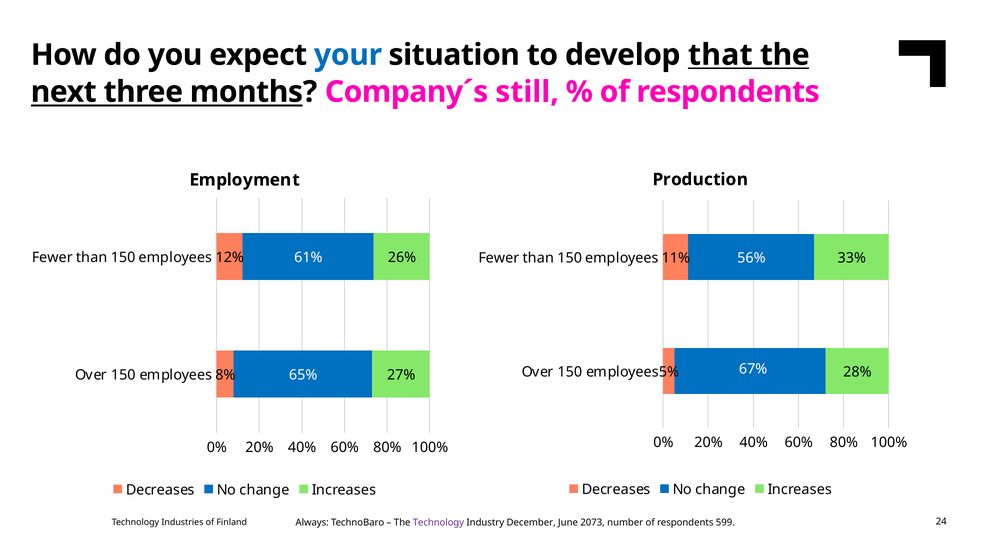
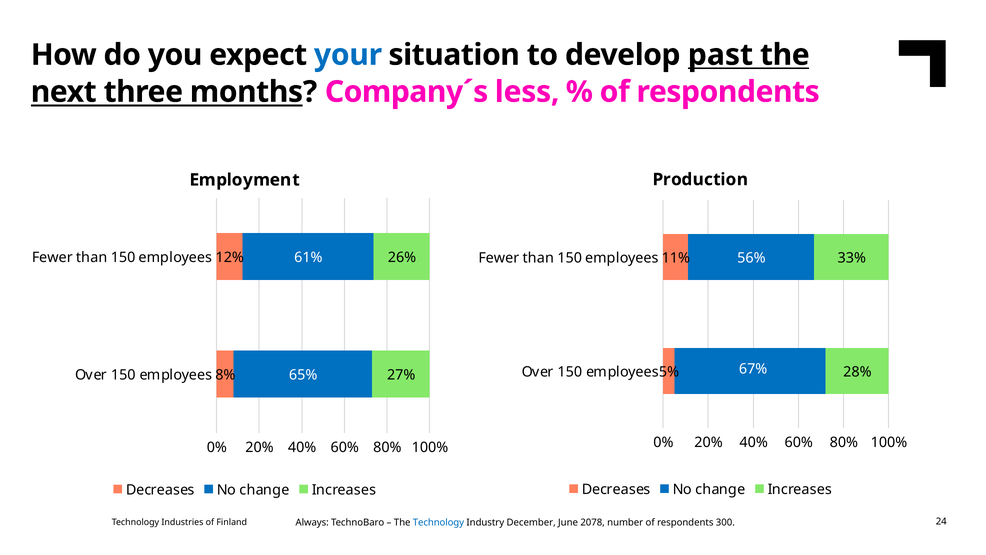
that: that -> past
still: still -> less
Technology at (438, 522) colour: purple -> blue
2073: 2073 -> 2078
599: 599 -> 300
